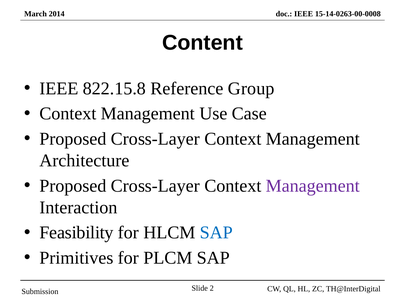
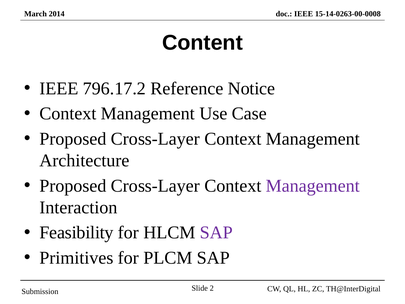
822.15.8: 822.15.8 -> 796.17.2
Group: Group -> Notice
SAP at (216, 232) colour: blue -> purple
